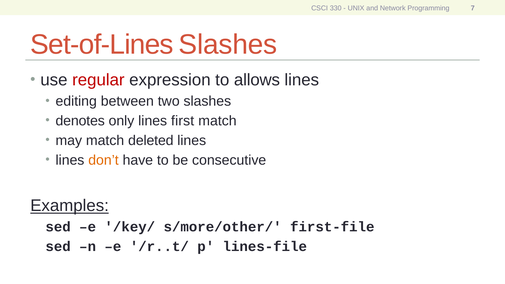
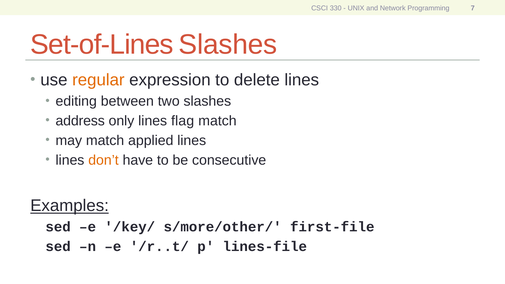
regular colour: red -> orange
allows: allows -> delete
denotes: denotes -> address
first: first -> flag
deleted: deleted -> applied
